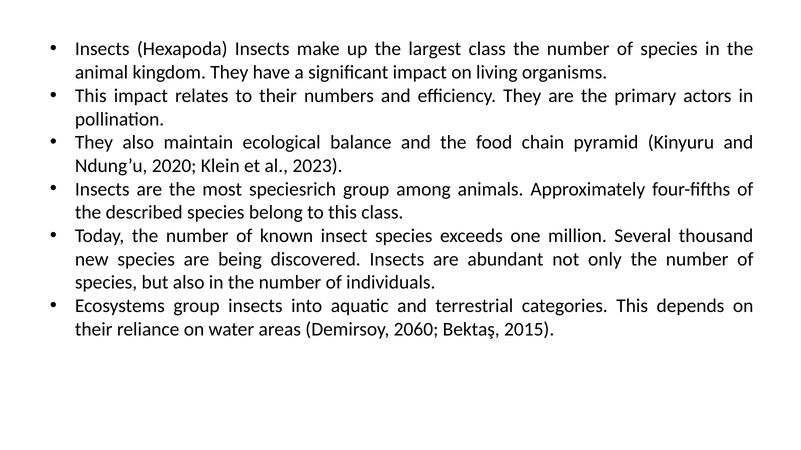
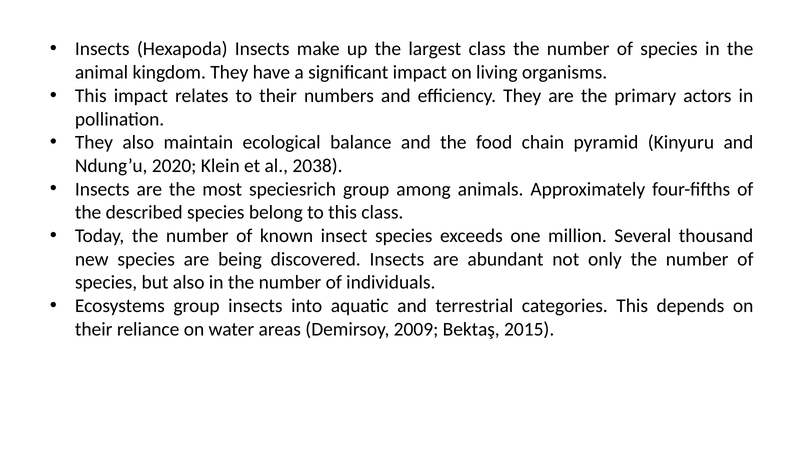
2023: 2023 -> 2038
2060: 2060 -> 2009
